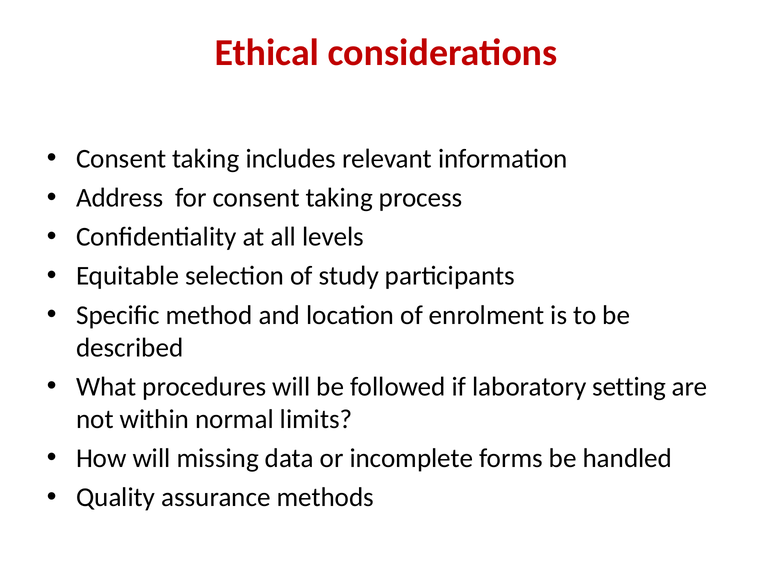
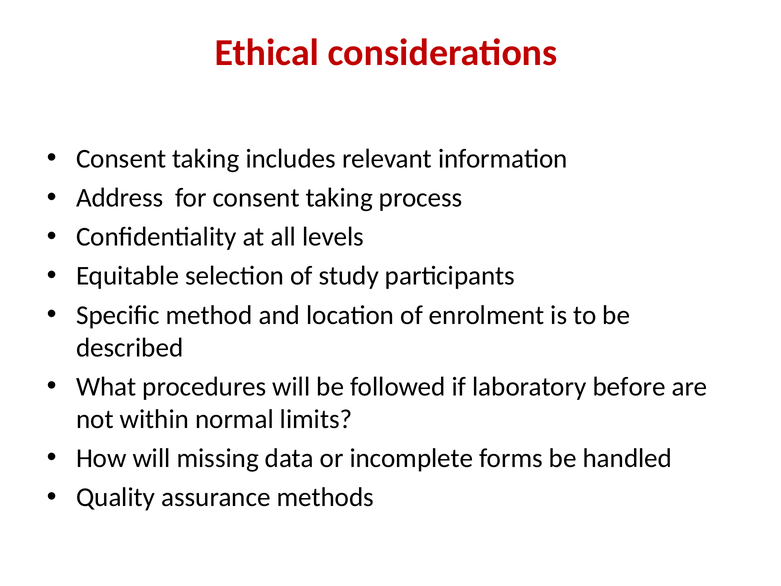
setting: setting -> before
